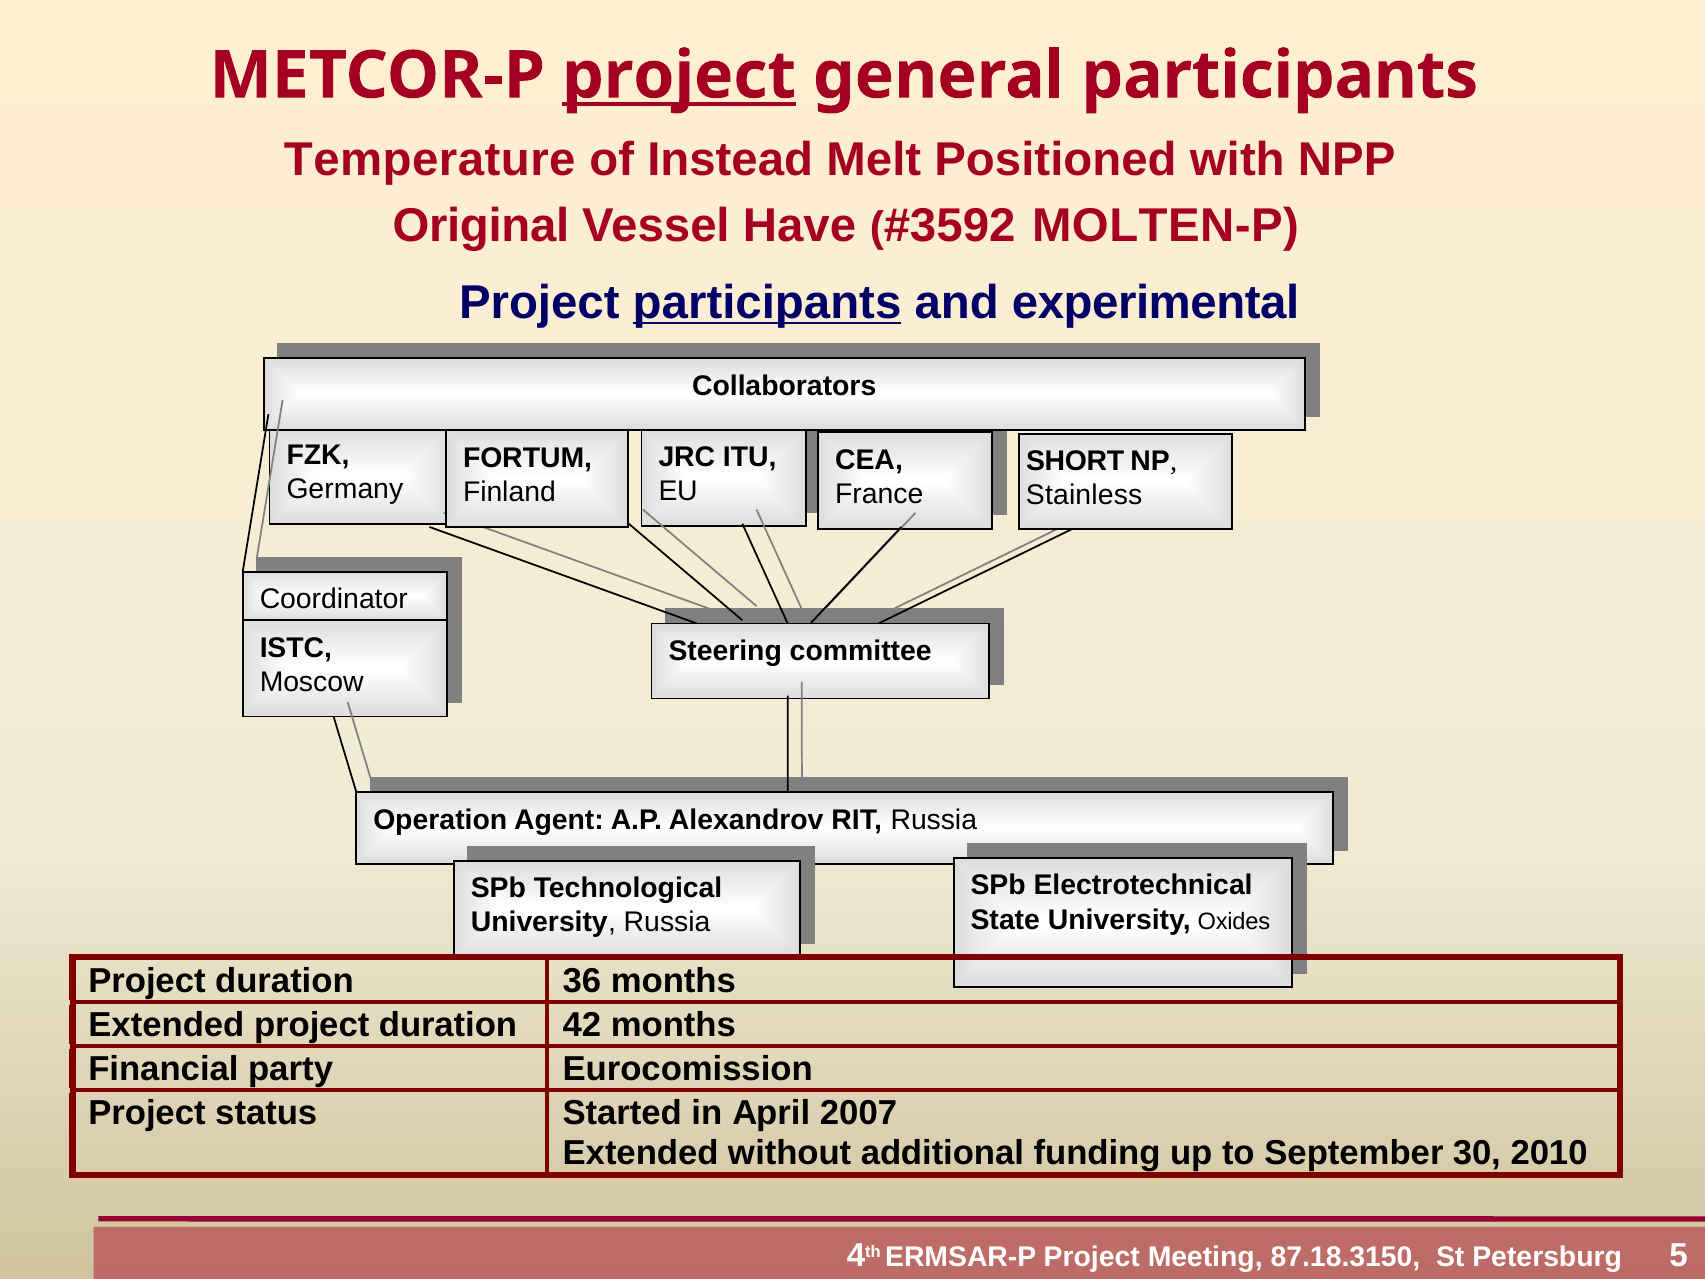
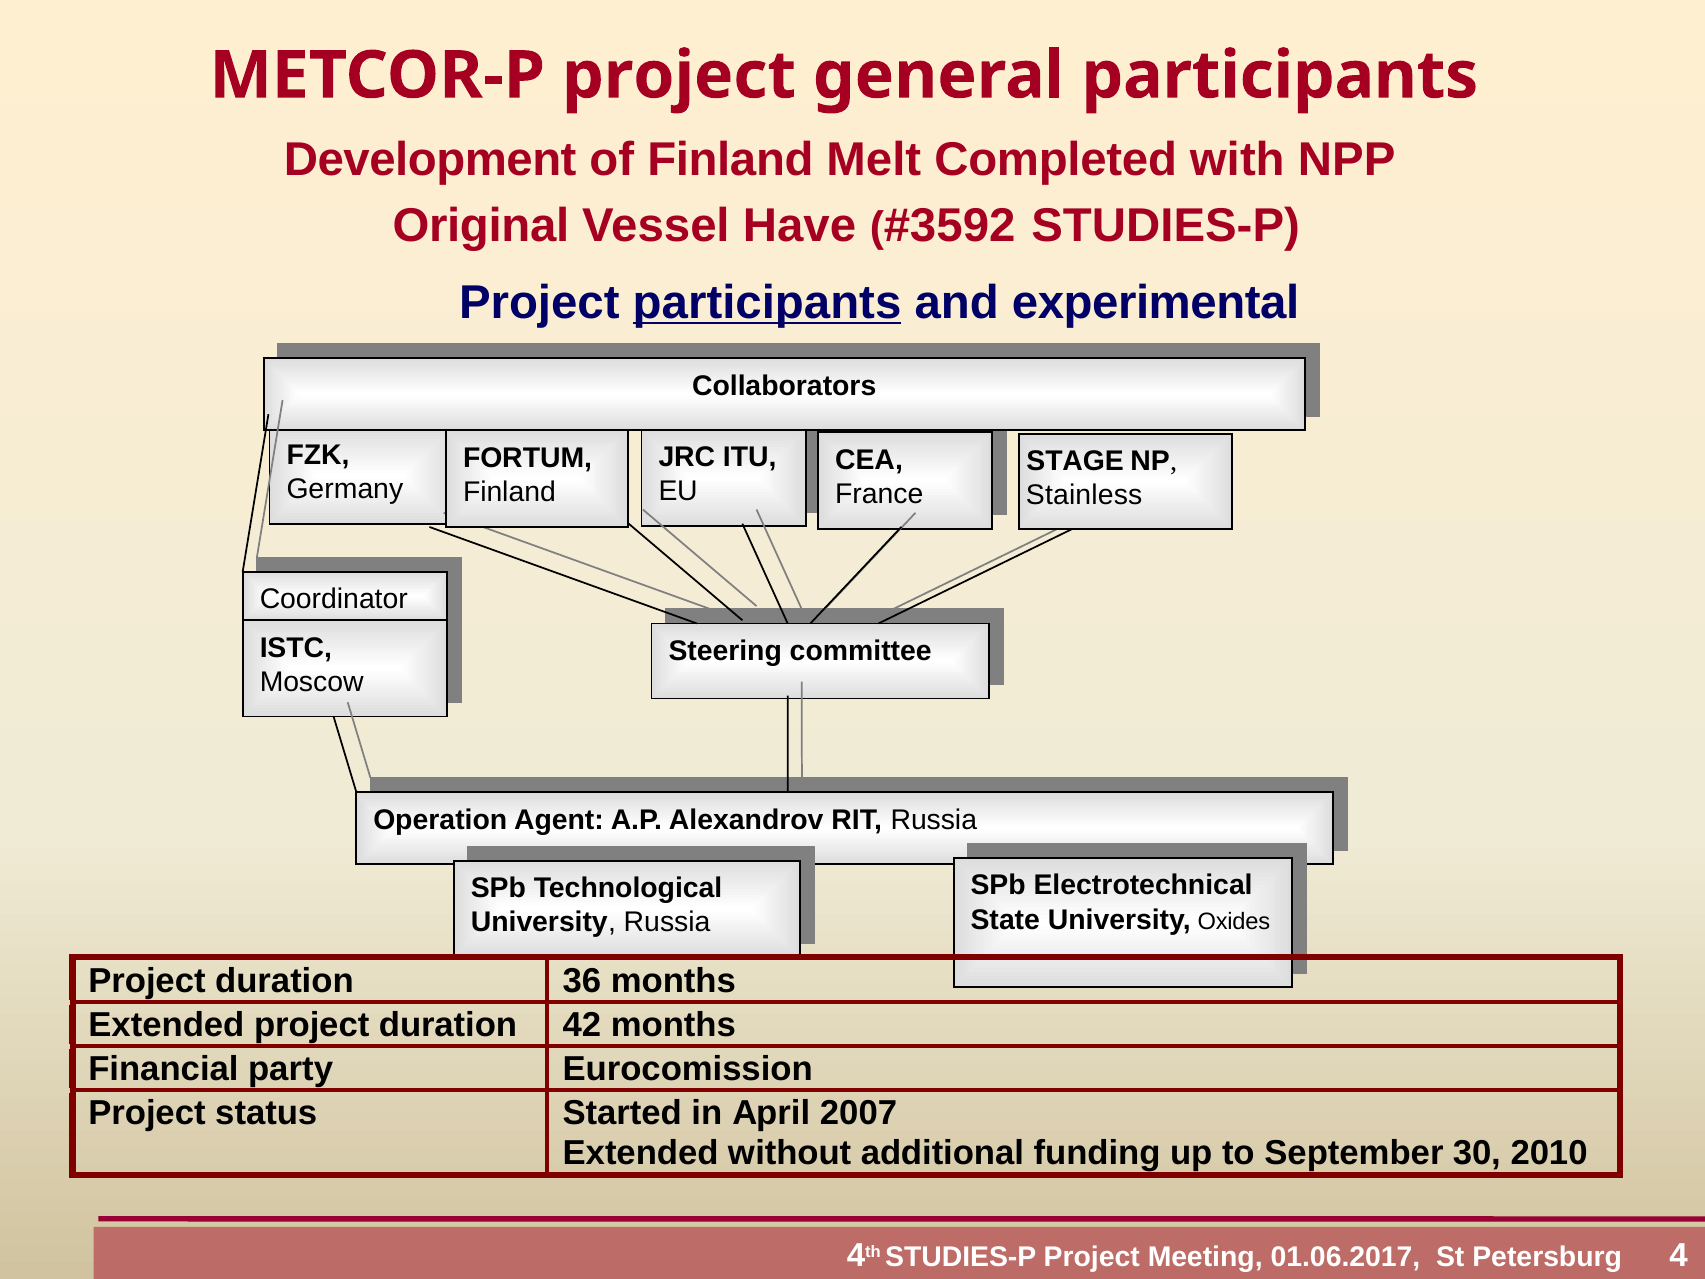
project at (679, 76) underline: present -> none
Temperature: Temperature -> Development
of Instead: Instead -> Finland
Positioned: Positioned -> Completed
MOLTEN-P at (1165, 226): MOLTEN-P -> STUDIES-P
SHORT: SHORT -> STAGE
4th ERMSAR-P: ERMSAR-P -> STUDIES-P
87.18.3150: 87.18.3150 -> 01.06.2017
5: 5 -> 4
